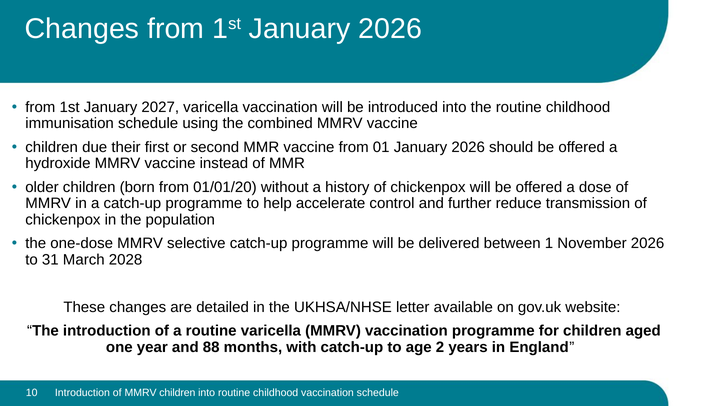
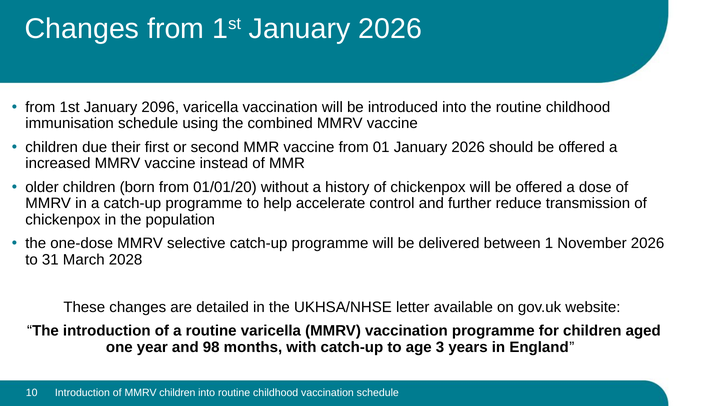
2027: 2027 -> 2096
hydroxide: hydroxide -> increased
88: 88 -> 98
2: 2 -> 3
